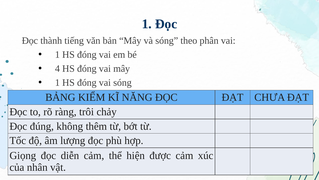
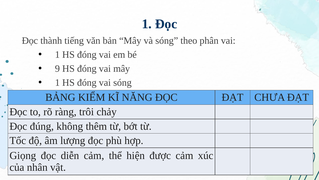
4: 4 -> 9
